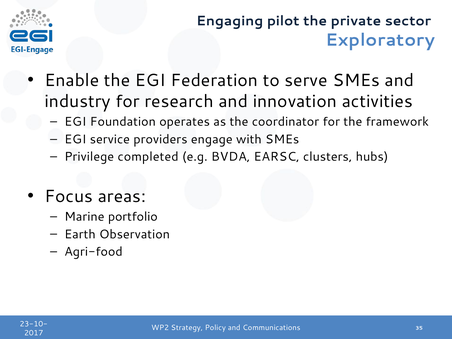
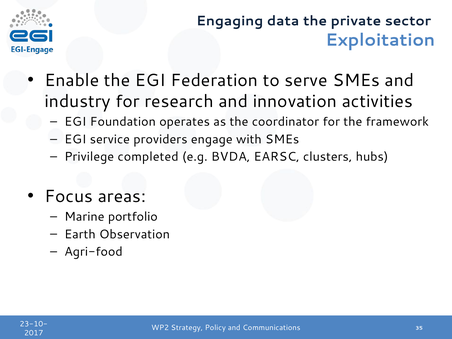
pilot: pilot -> data
Exploratory: Exploratory -> Exploitation
